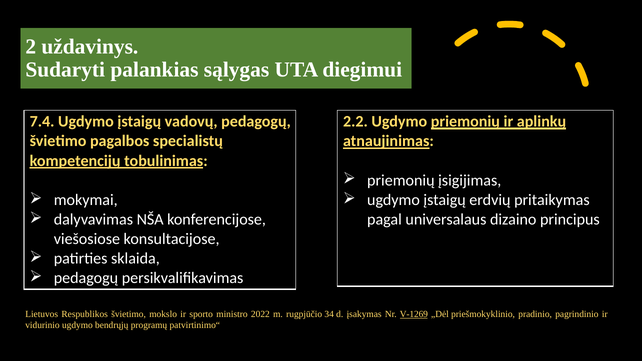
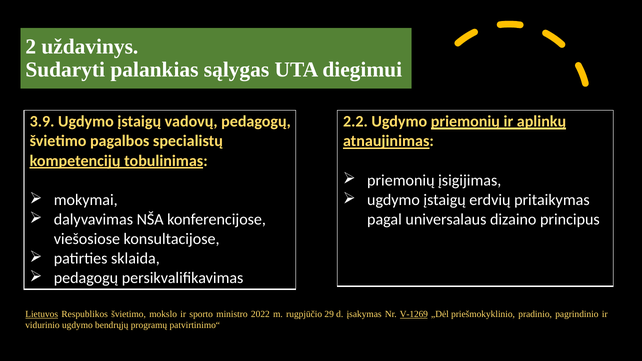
7.4: 7.4 -> 3.9
Lietuvos underline: none -> present
34: 34 -> 29
